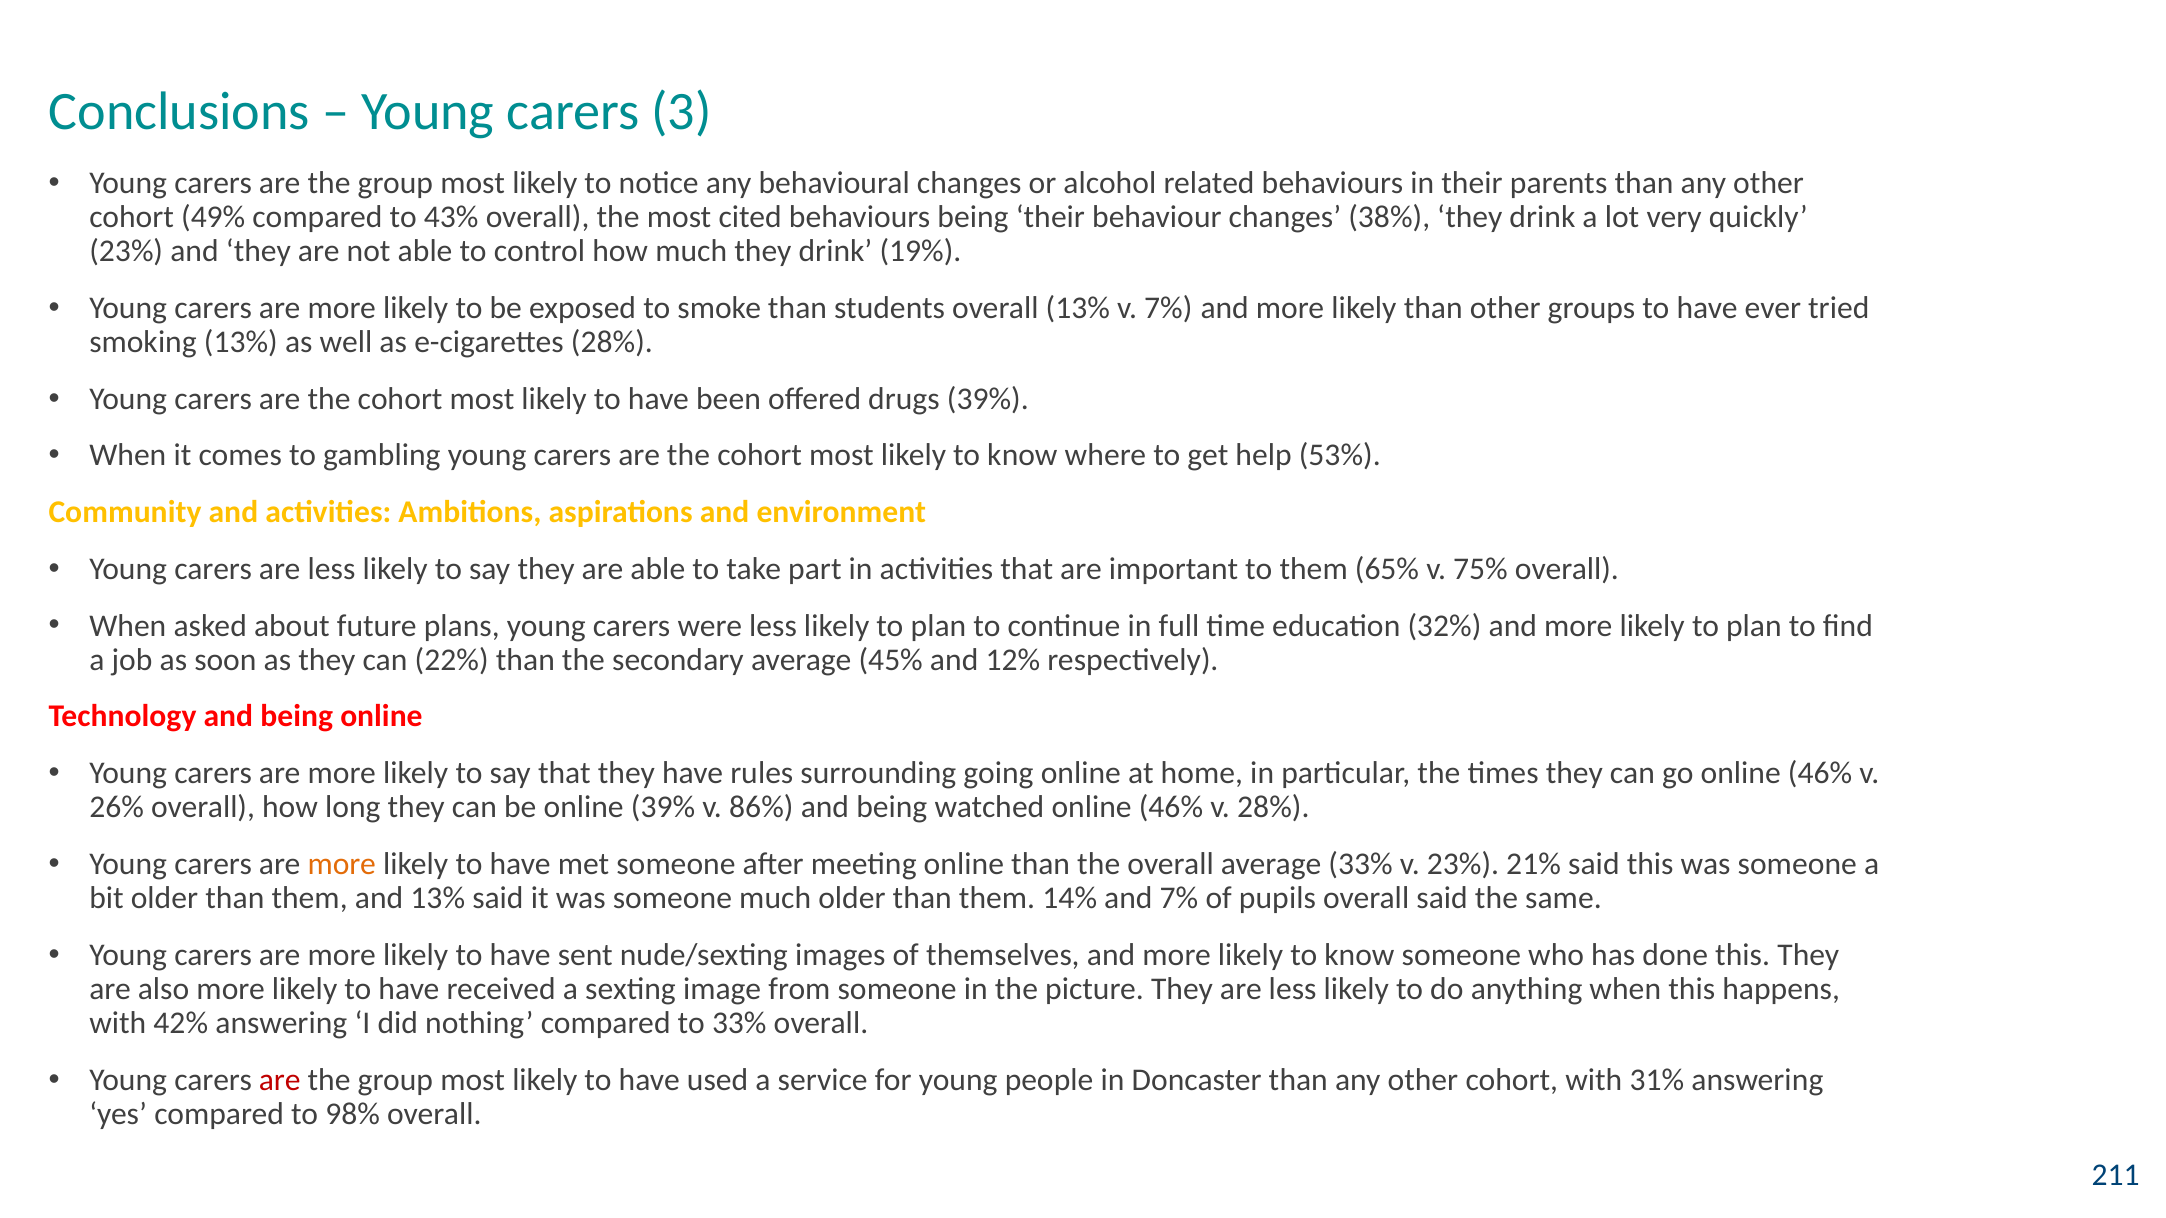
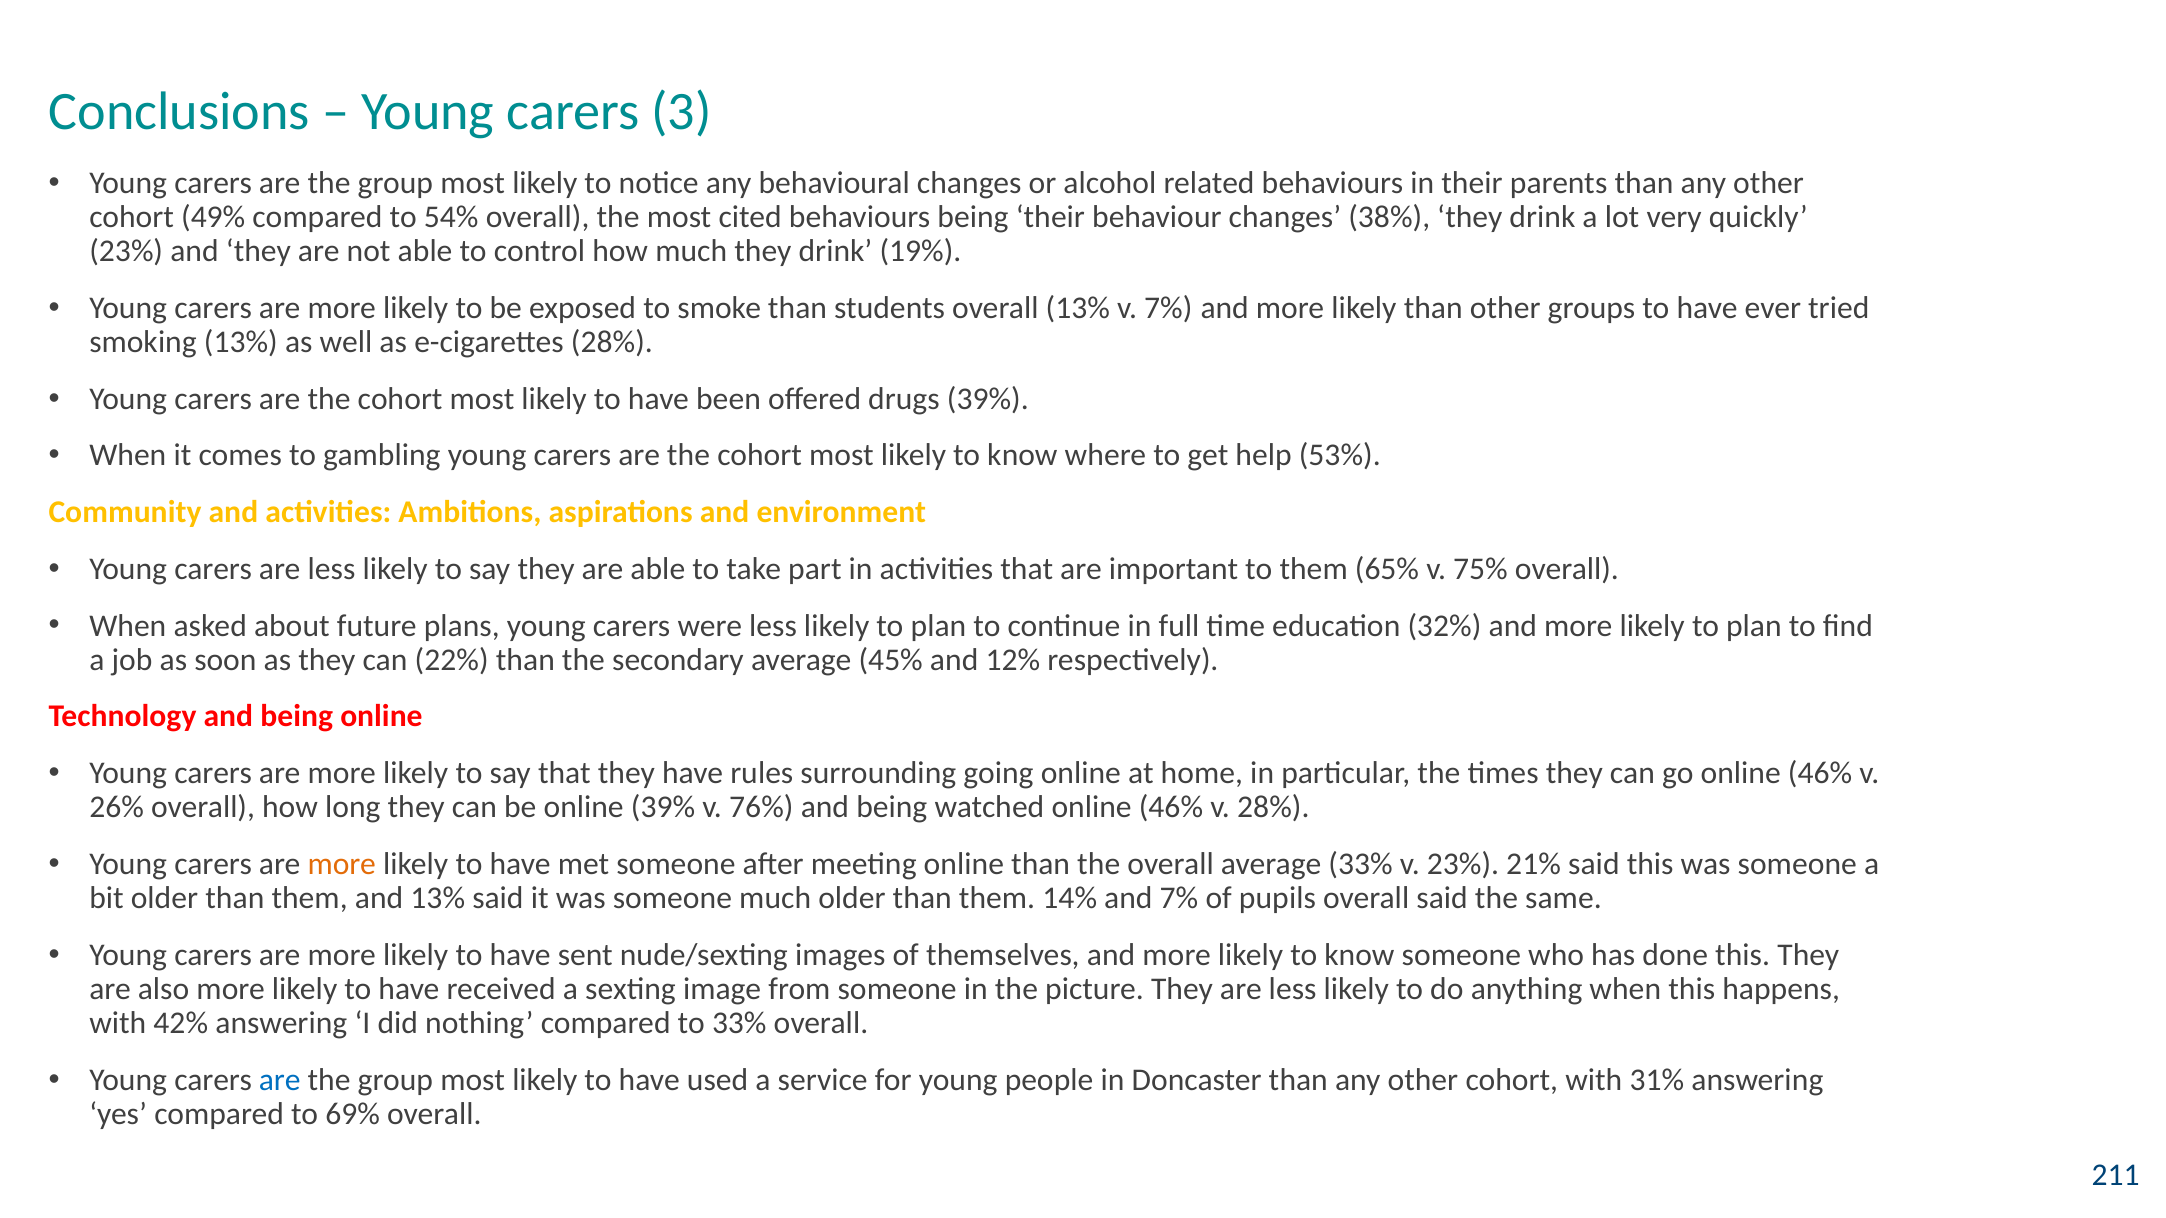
43%: 43% -> 54%
86%: 86% -> 76%
are at (280, 1080) colour: red -> blue
98%: 98% -> 69%
